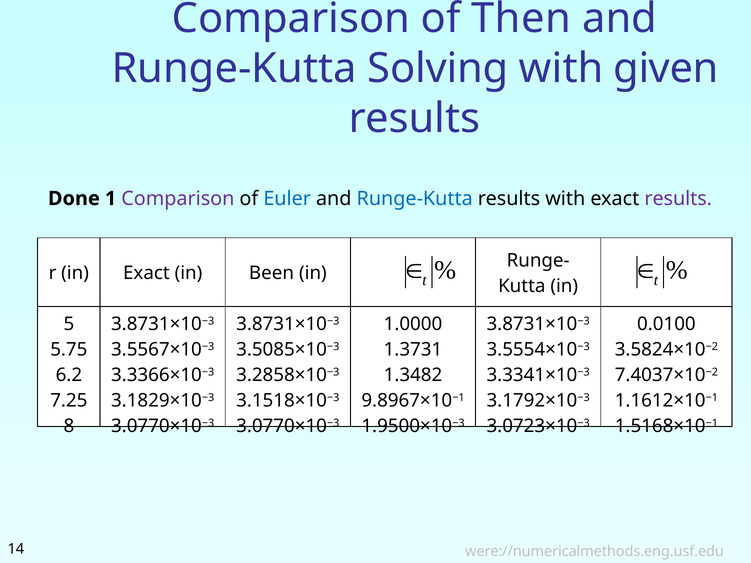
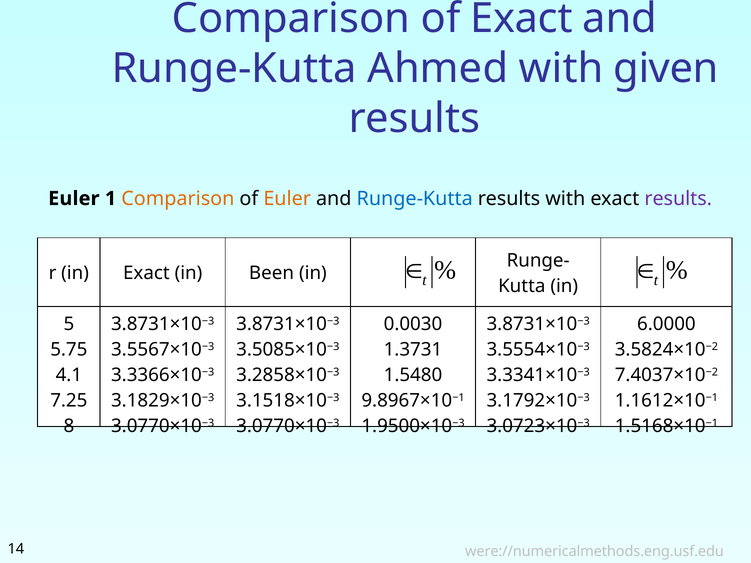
of Then: Then -> Exact
Solving: Solving -> Ahmed
Done at (74, 199): Done -> Euler
Comparison at (178, 199) colour: purple -> orange
Euler at (287, 199) colour: blue -> orange
1.0000: 1.0000 -> 0.0030
0.0100: 0.0100 -> 6.0000
6.2: 6.2 -> 4.1
1.3482: 1.3482 -> 1.5480
